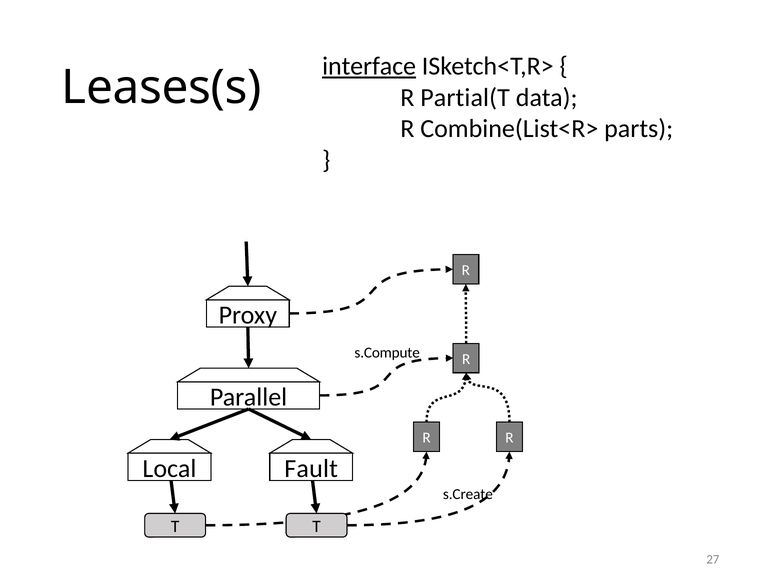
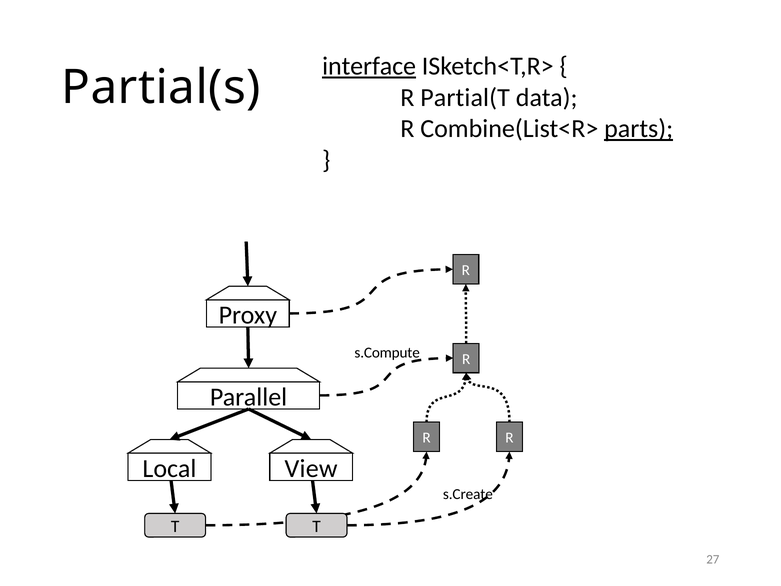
Leases(s: Leases(s -> Partial(s
parts underline: none -> present
Fault: Fault -> View
